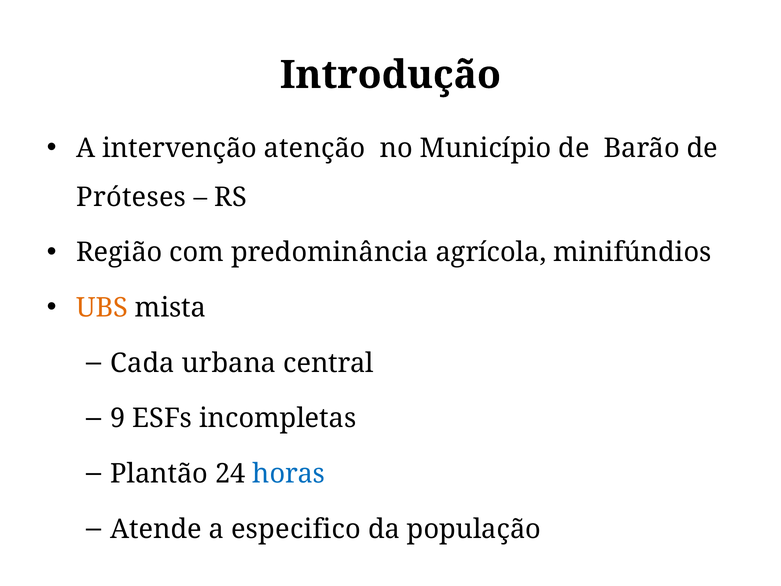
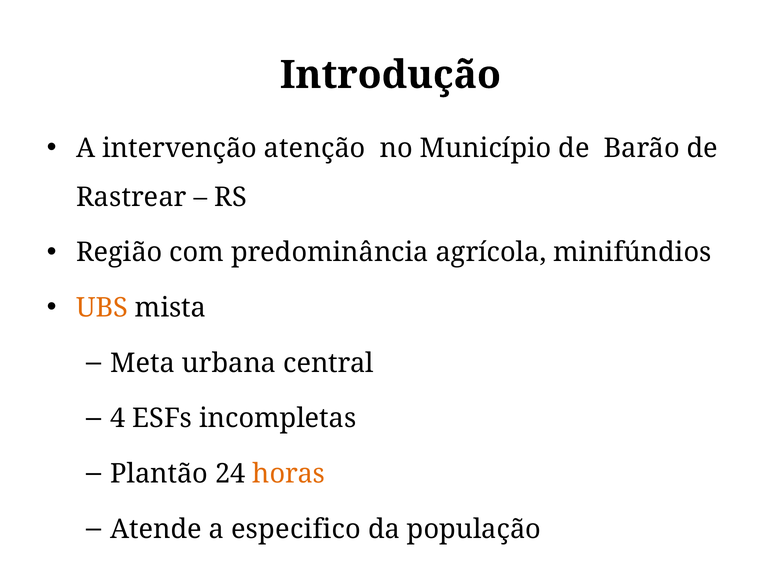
Próteses: Próteses -> Rastrear
Cada: Cada -> Meta
9: 9 -> 4
horas colour: blue -> orange
